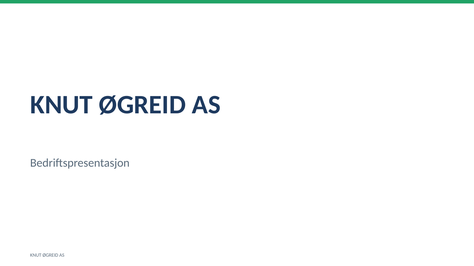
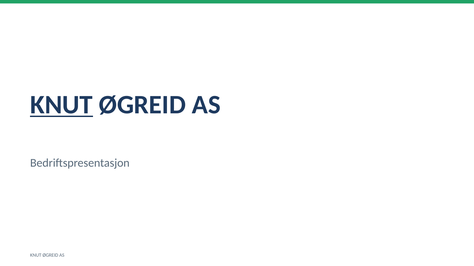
KNUT at (62, 105) underline: none -> present
